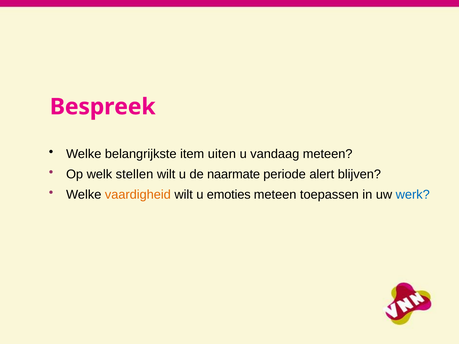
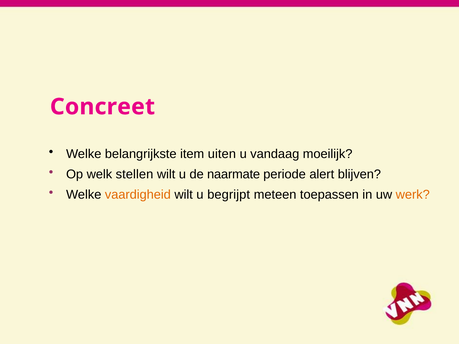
Bespreek: Bespreek -> Concreet
vandaag meteen: meteen -> moeilijk
emoties: emoties -> begrijpt
werk colour: blue -> orange
